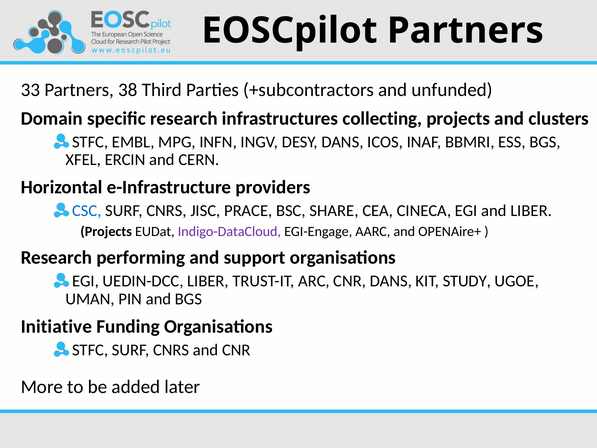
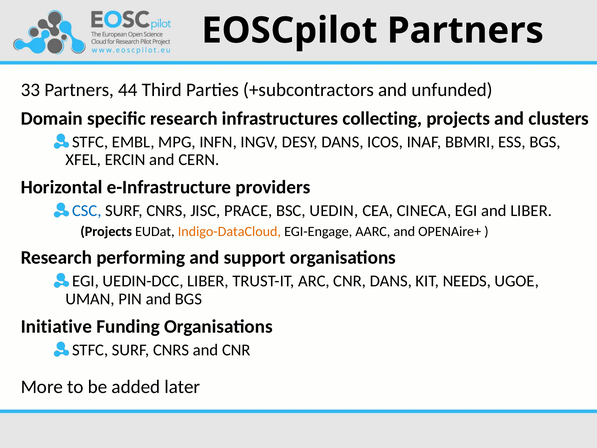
38: 38 -> 44
SHARE: SHARE -> UEDIN
Indigo-DataCloud colour: purple -> orange
STUDY: STUDY -> NEEDS
